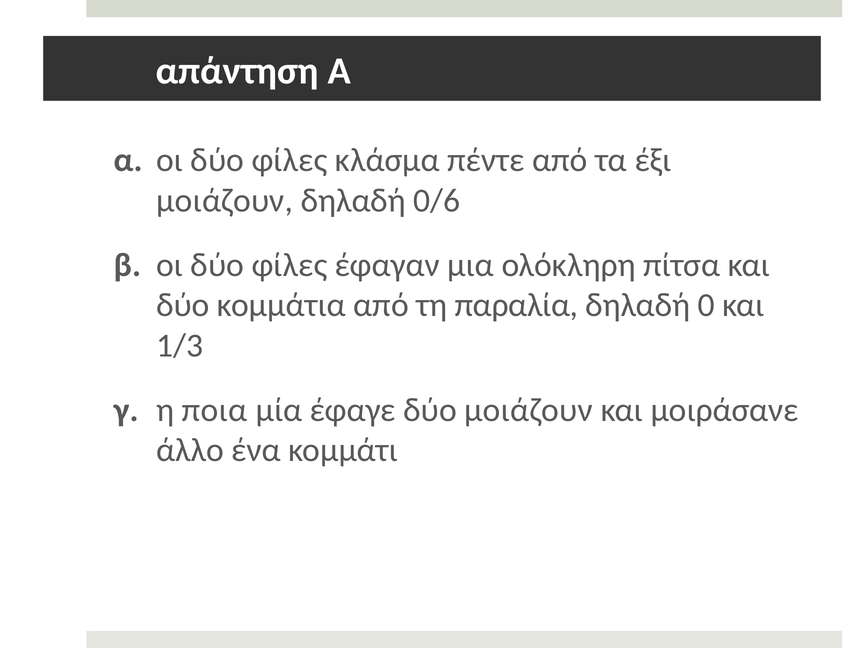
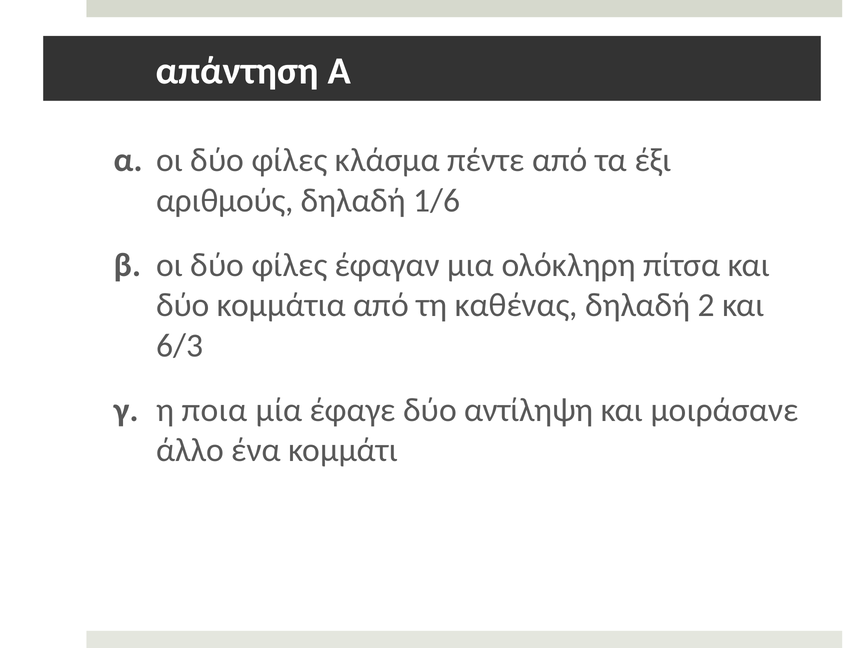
μοιάζουν at (225, 201): μοιάζουν -> αριθμούς
0/6: 0/6 -> 1/6
παραλία: παραλία -> καθένας
0: 0 -> 2
1/3: 1/3 -> 6/3
δύο μοιάζουν: μοιάζουν -> αντίληψη
